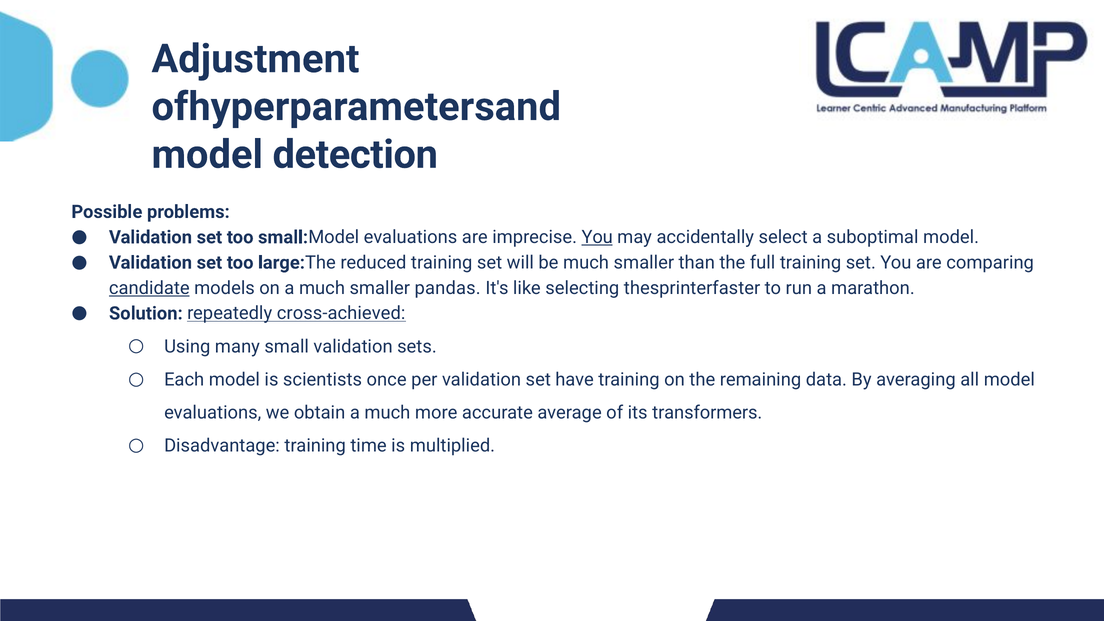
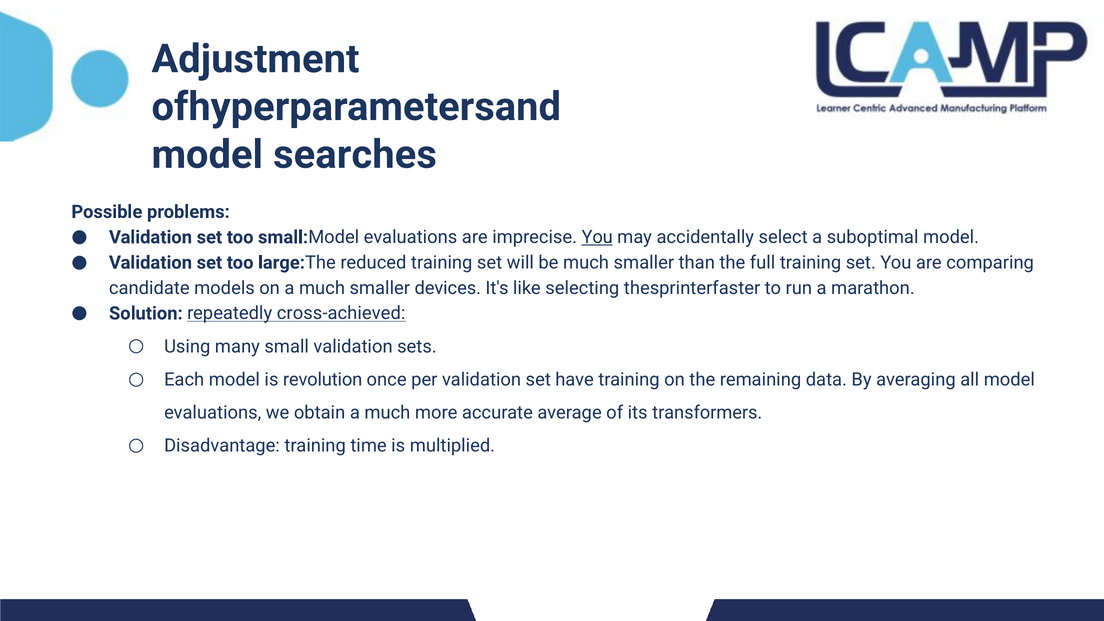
detection: detection -> searches
candidate underline: present -> none
pandas: pandas -> devices
scientists: scientists -> revolution
